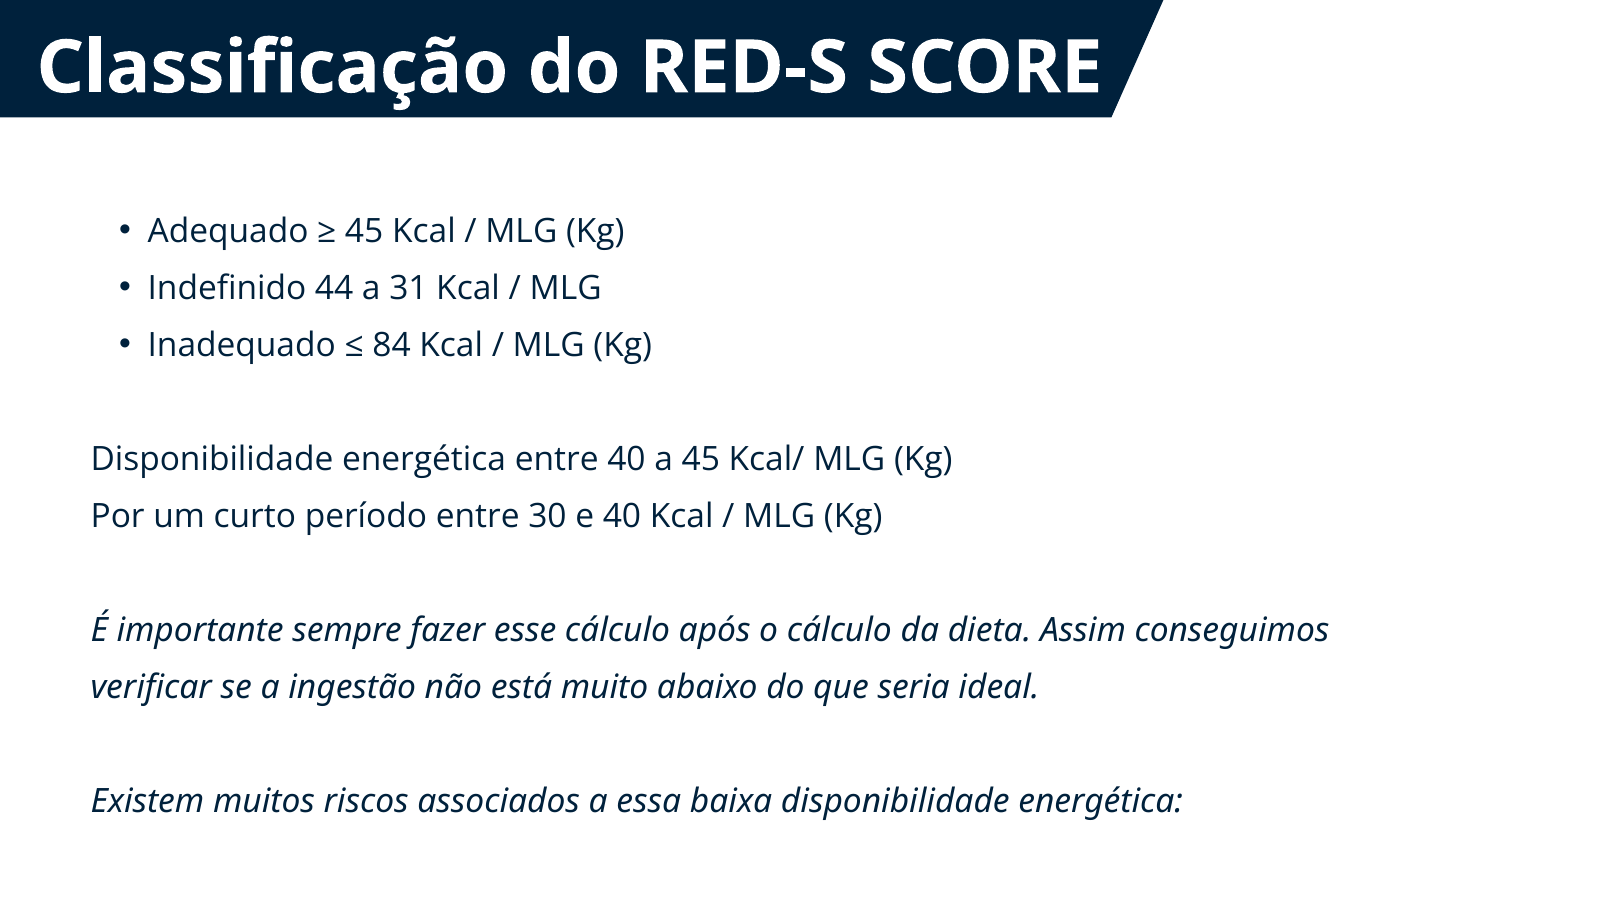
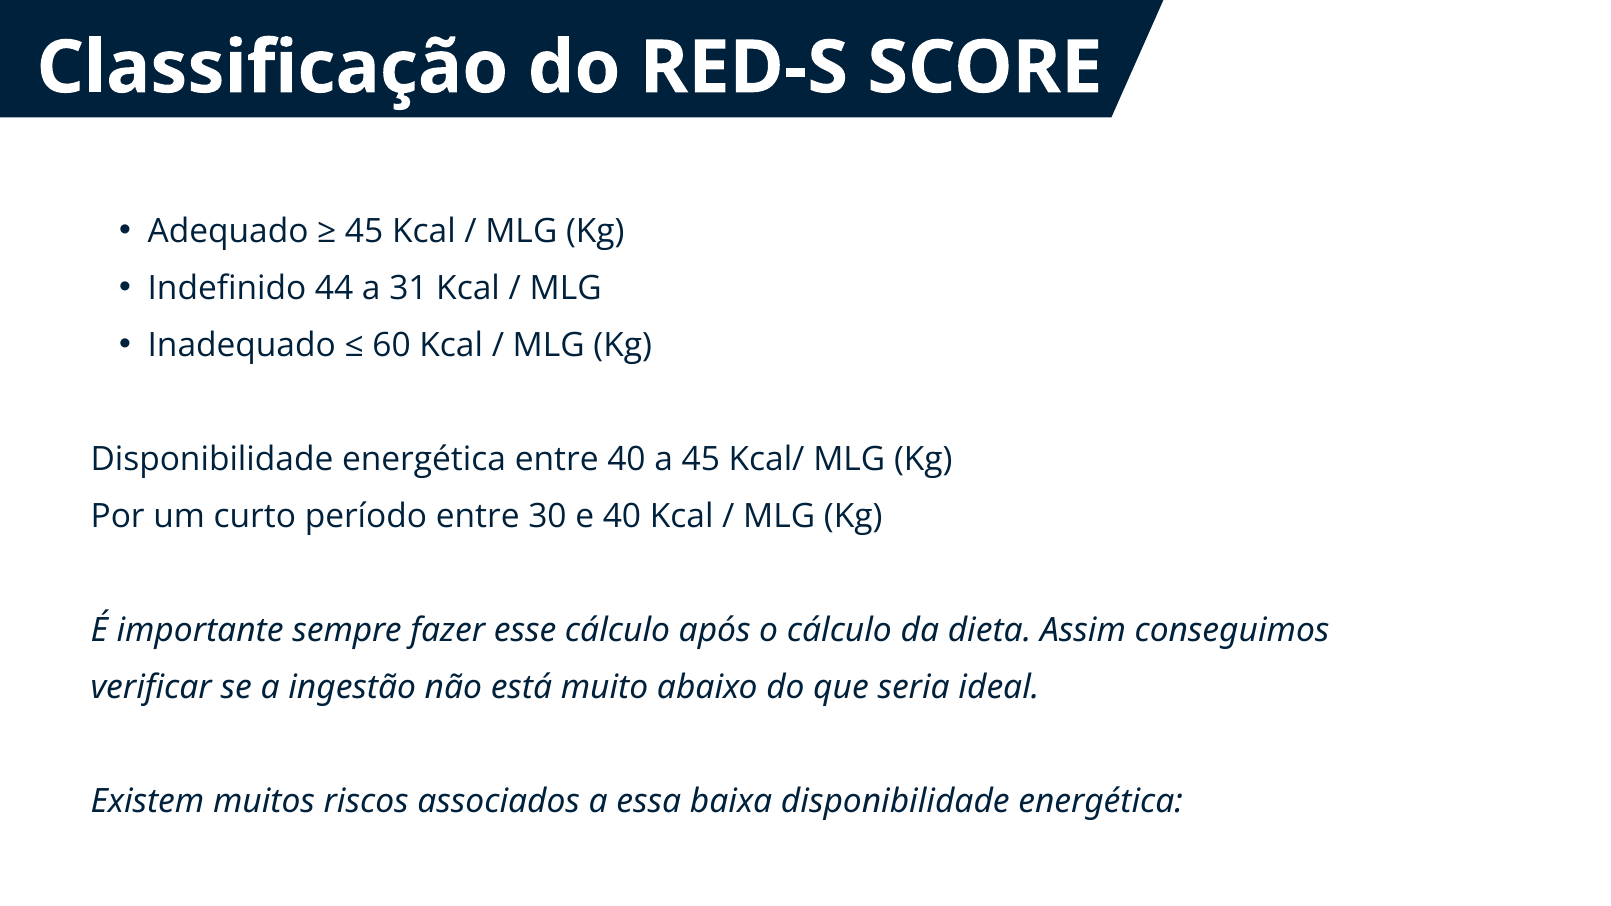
84: 84 -> 60
